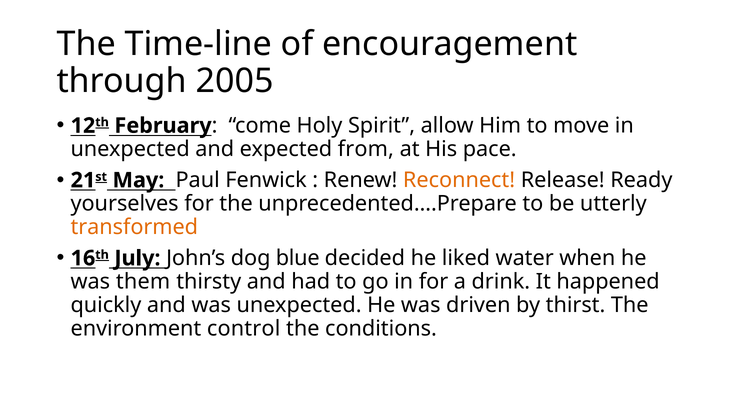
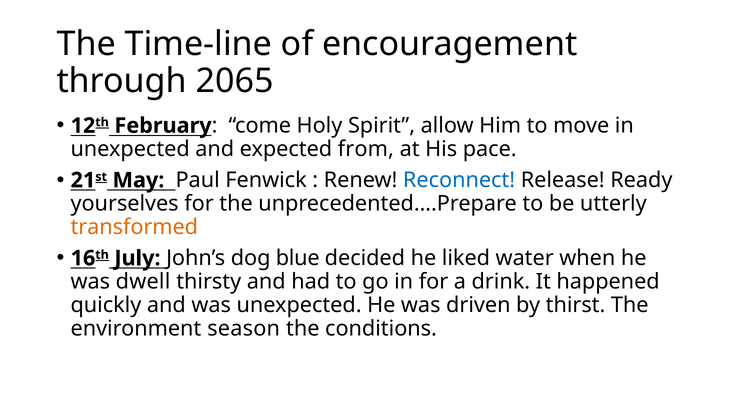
2005: 2005 -> 2065
Reconnect colour: orange -> blue
them: them -> dwell
control: control -> season
